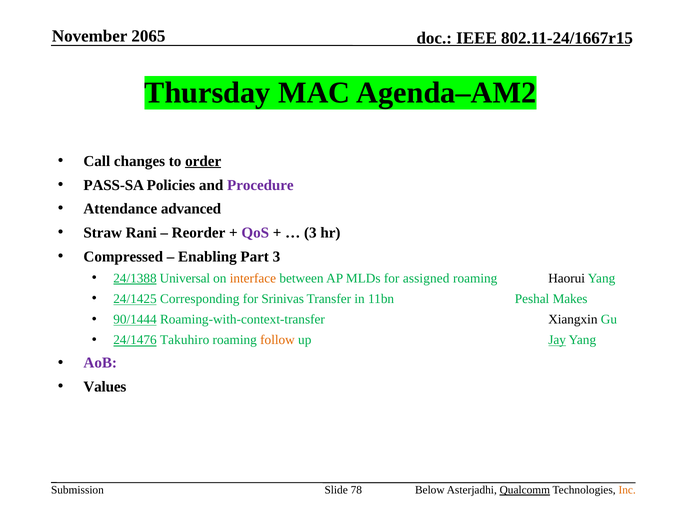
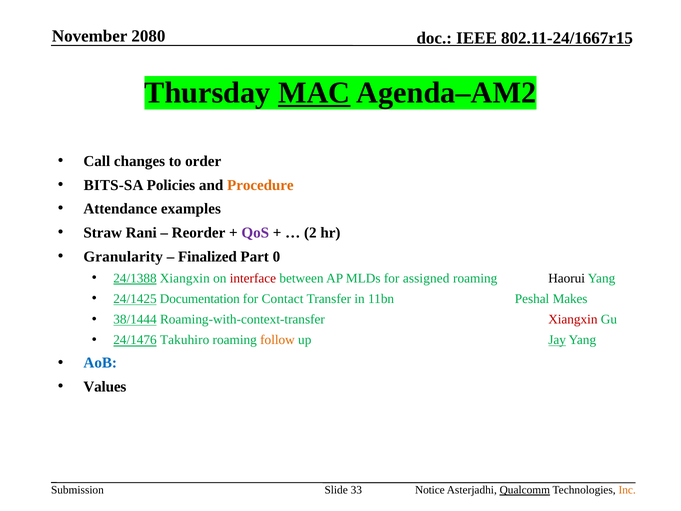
2065: 2065 -> 2080
MAC underline: none -> present
order underline: present -> none
PASS-SA: PASS-SA -> BITS-SA
Procedure colour: purple -> orange
advanced: advanced -> examples
3 at (310, 233): 3 -> 2
Compressed: Compressed -> Granularity
Enabling: Enabling -> Finalized
Part 3: 3 -> 0
24/1388 Universal: Universal -> Xiangxin
interface colour: orange -> red
Corresponding: Corresponding -> Documentation
Srinivas: Srinivas -> Contact
90/1444: 90/1444 -> 38/1444
Xiangxin at (573, 319) colour: black -> red
AoB colour: purple -> blue
78: 78 -> 33
Below: Below -> Notice
